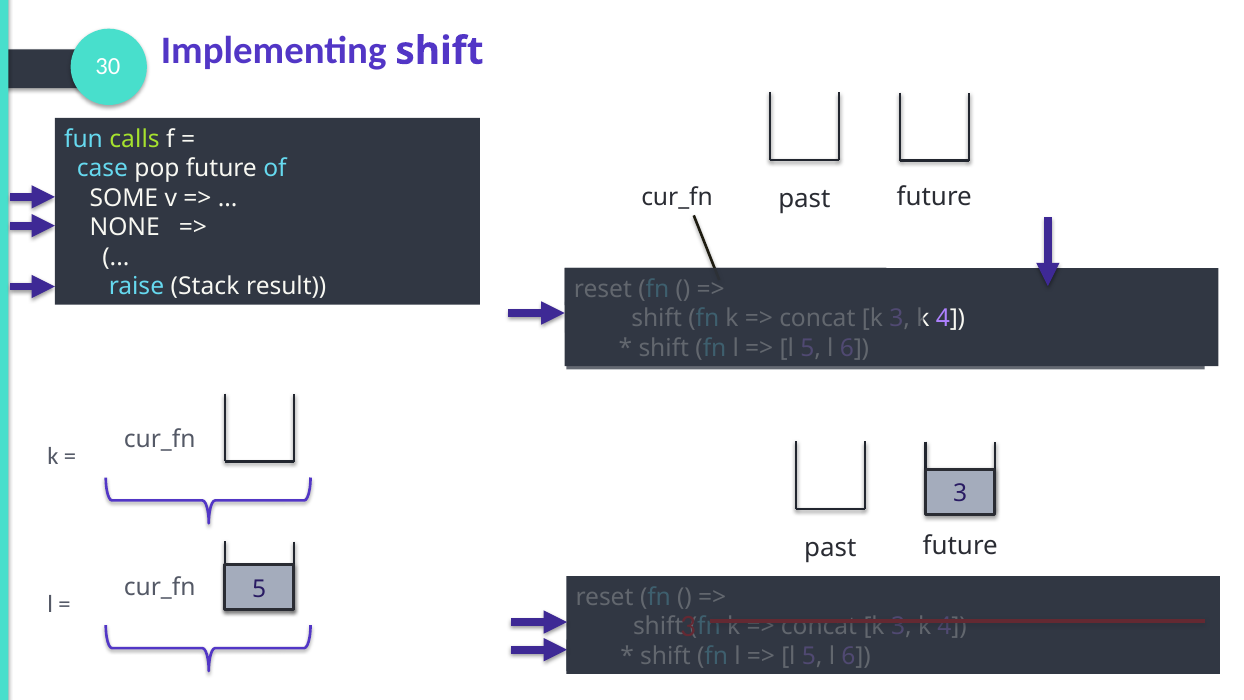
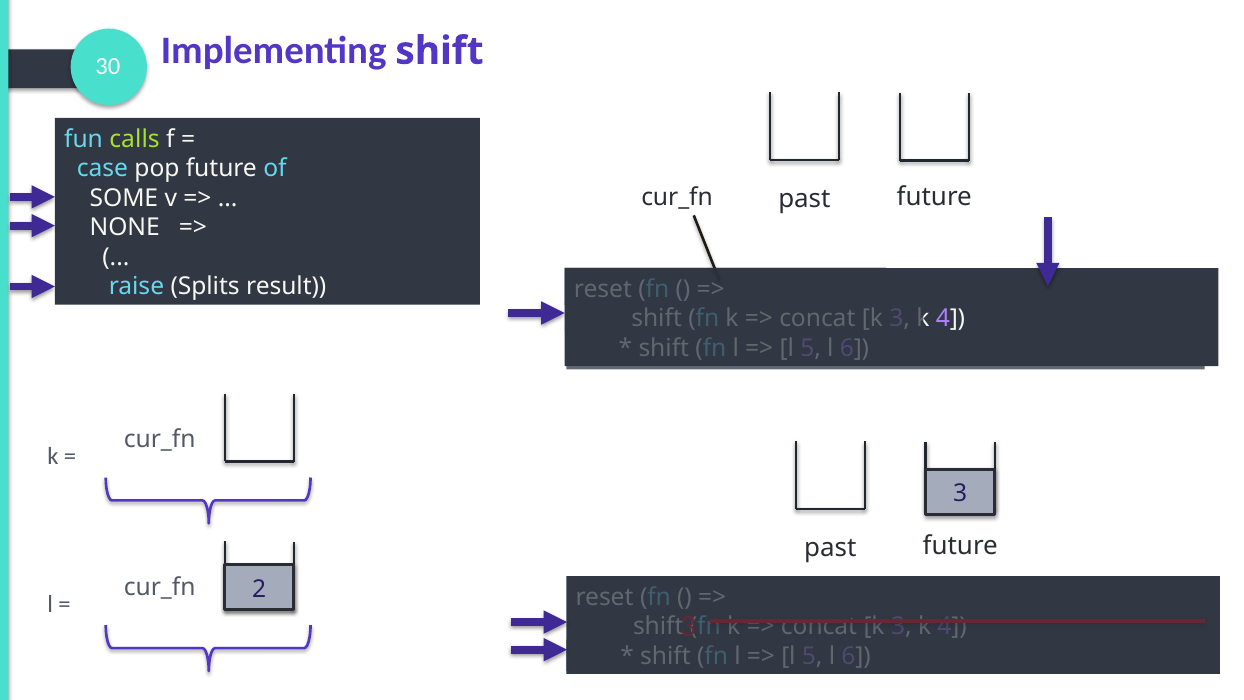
Stack: Stack -> Splits
cur_fn 5: 5 -> 2
